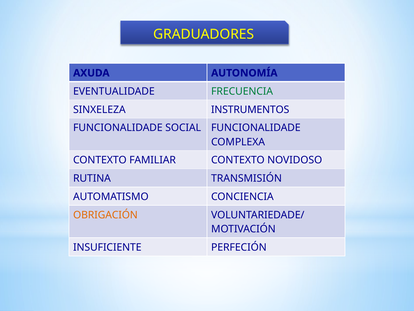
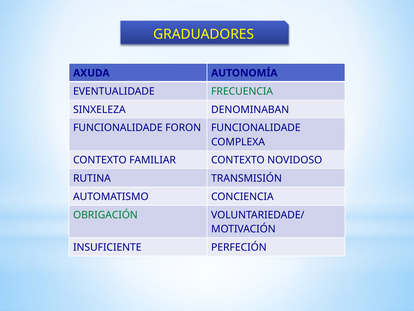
INSTRUMENTOS: INSTRUMENTOS -> DENOMINABAN
SOCIAL: SOCIAL -> FORON
OBRIGACIÓN colour: orange -> green
